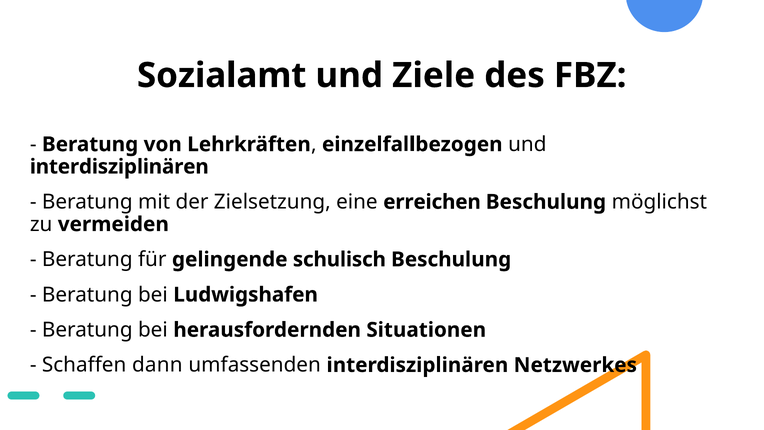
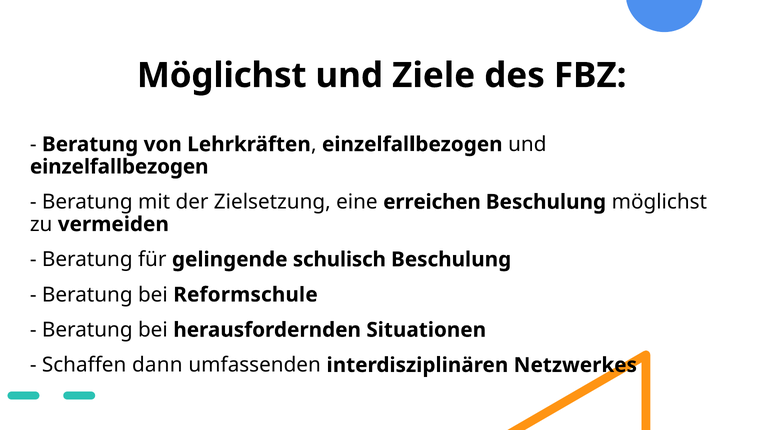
Sozialamt at (222, 75): Sozialamt -> Möglichst
interdisziplinären at (119, 167): interdisziplinären -> einzelfallbezogen
Ludwigshafen: Ludwigshafen -> Reformschule
